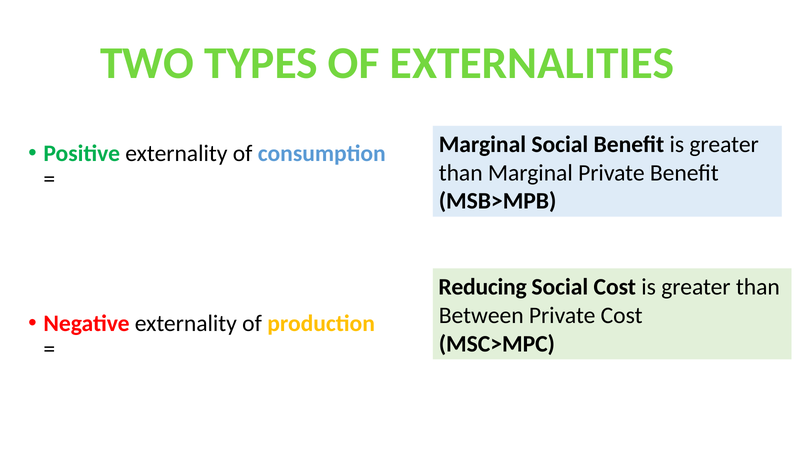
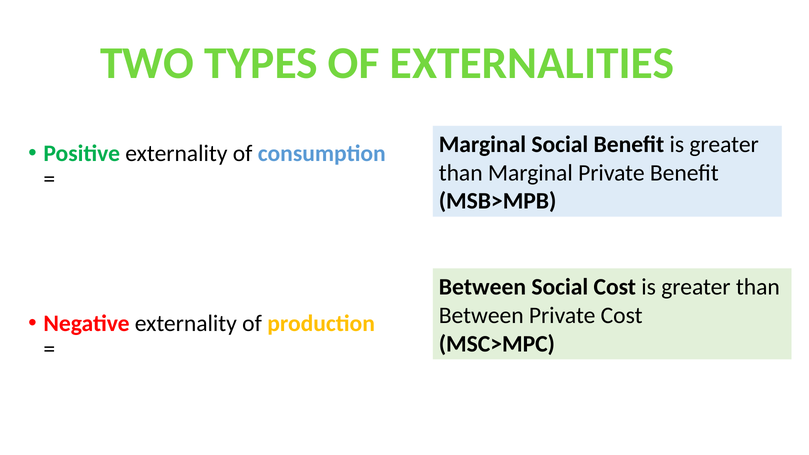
Reducing at (483, 287): Reducing -> Between
